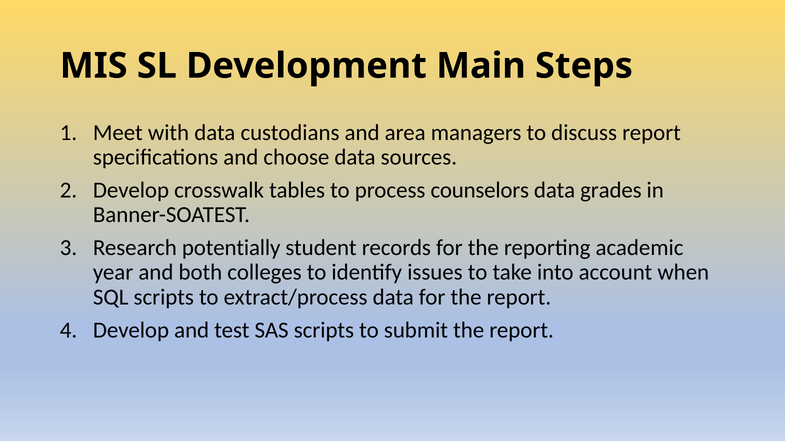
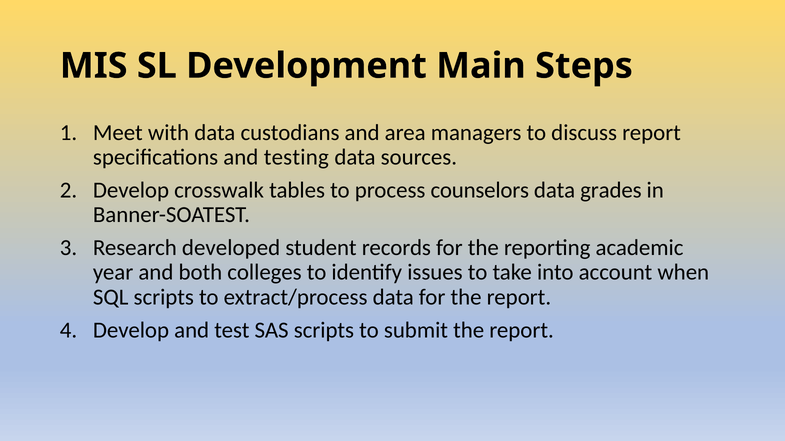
choose: choose -> testing
potentially: potentially -> developed
